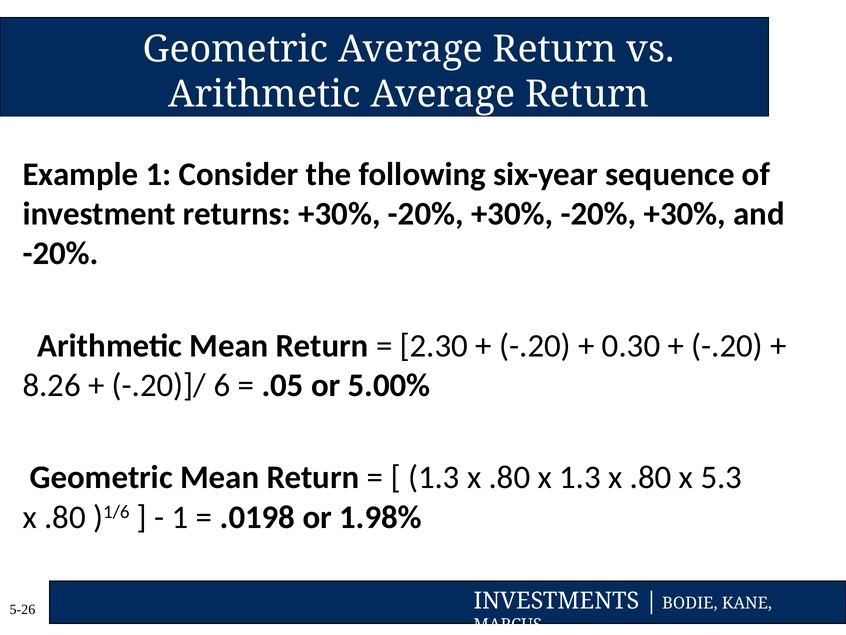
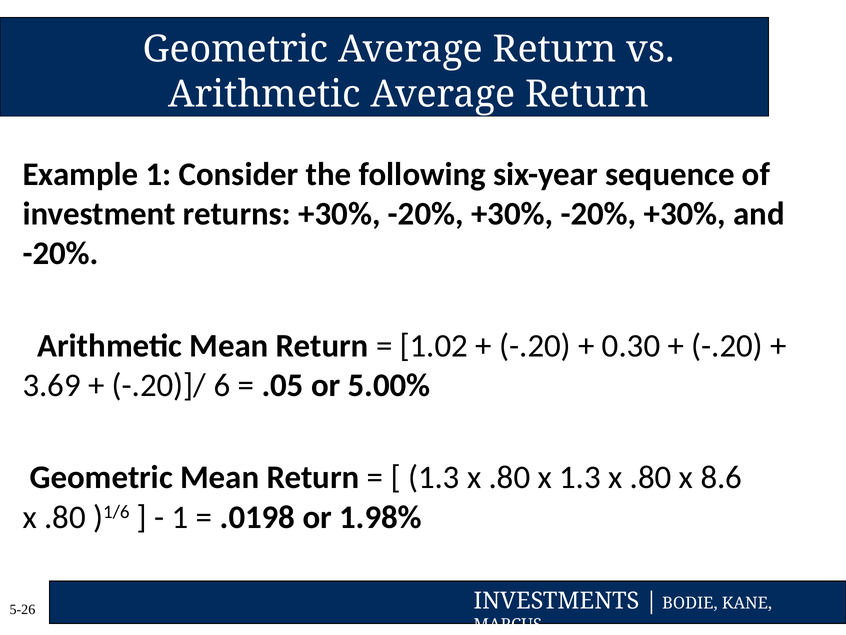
2.30: 2.30 -> 1.02
8.26: 8.26 -> 3.69
5.3: 5.3 -> 8.6
